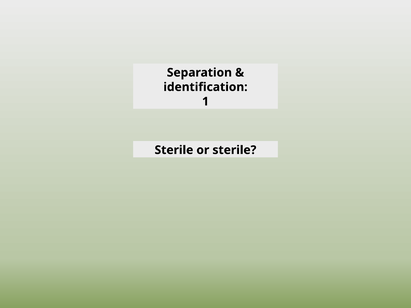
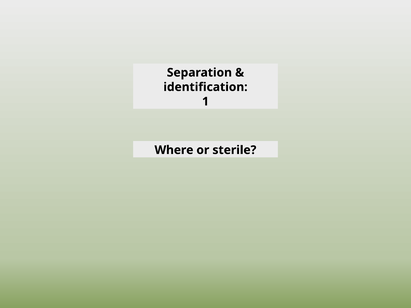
Sterile at (174, 150): Sterile -> Where
